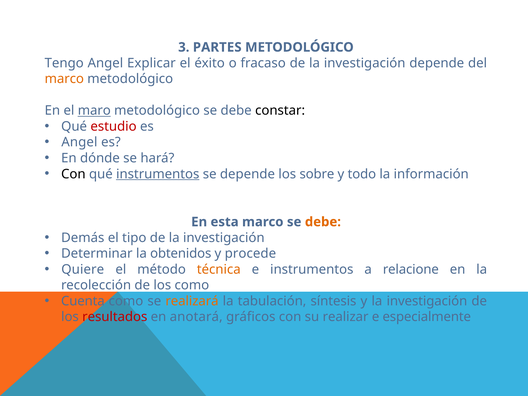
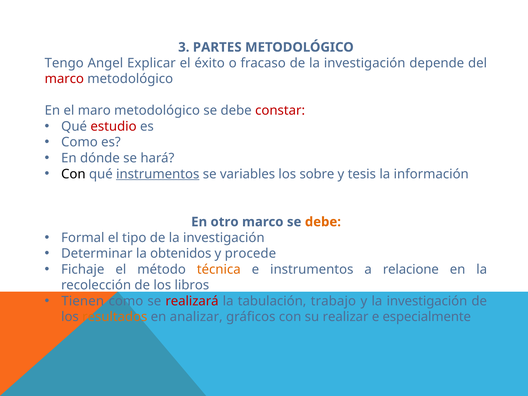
marco at (64, 79) colour: orange -> red
maro underline: present -> none
constar colour: black -> red
Angel at (79, 142): Angel -> Como
se depende: depende -> variables
todo: todo -> tesis
esta: esta -> otro
Demás: Demás -> Formal
Quiere: Quiere -> Fichaje
los como: como -> libros
Cuenta: Cuenta -> Tienen
realizará colour: orange -> red
síntesis: síntesis -> trabajo
resultados colour: red -> orange
anotará: anotará -> analizar
